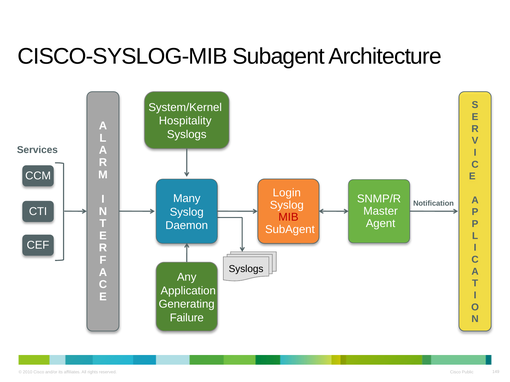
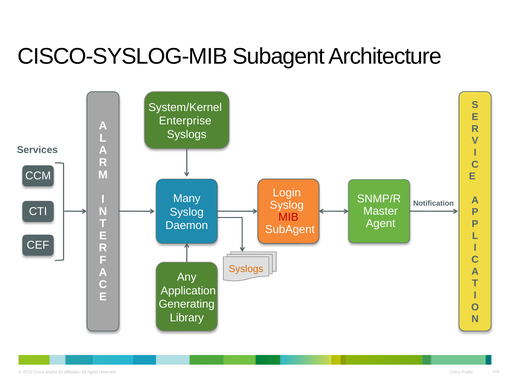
Hospitality: Hospitality -> Enterprise
Syslogs at (246, 269) colour: black -> orange
Failure: Failure -> Library
